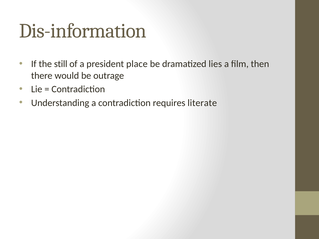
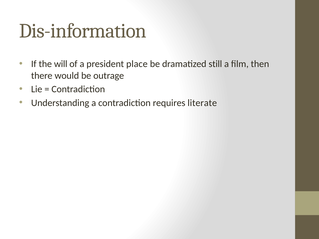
still: still -> will
lies: lies -> still
